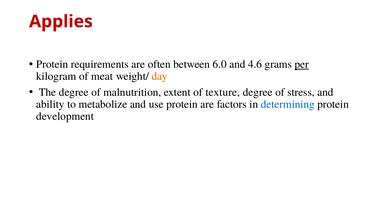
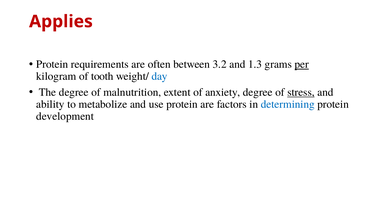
6.0: 6.0 -> 3.2
4.6: 4.6 -> 1.3
meat: meat -> tooth
day colour: orange -> blue
texture: texture -> anxiety
stress underline: none -> present
